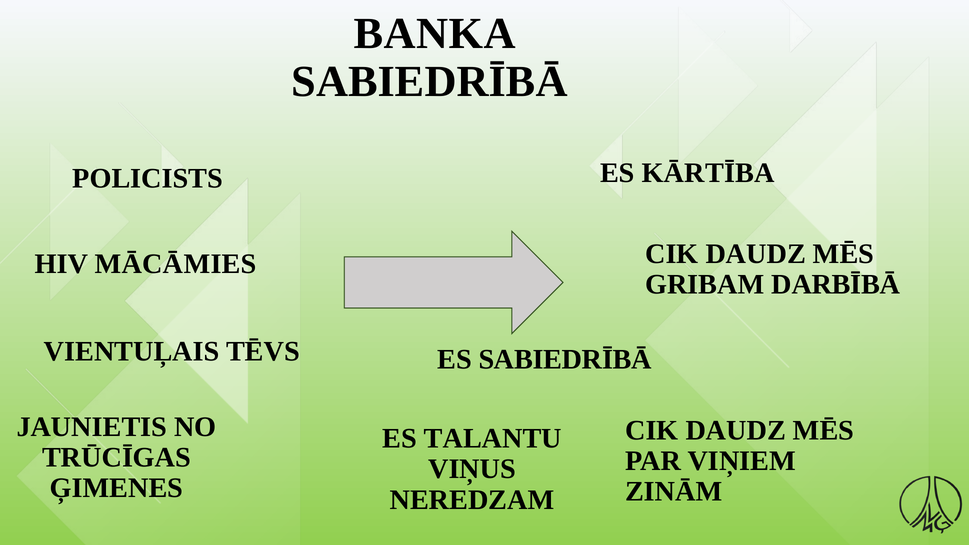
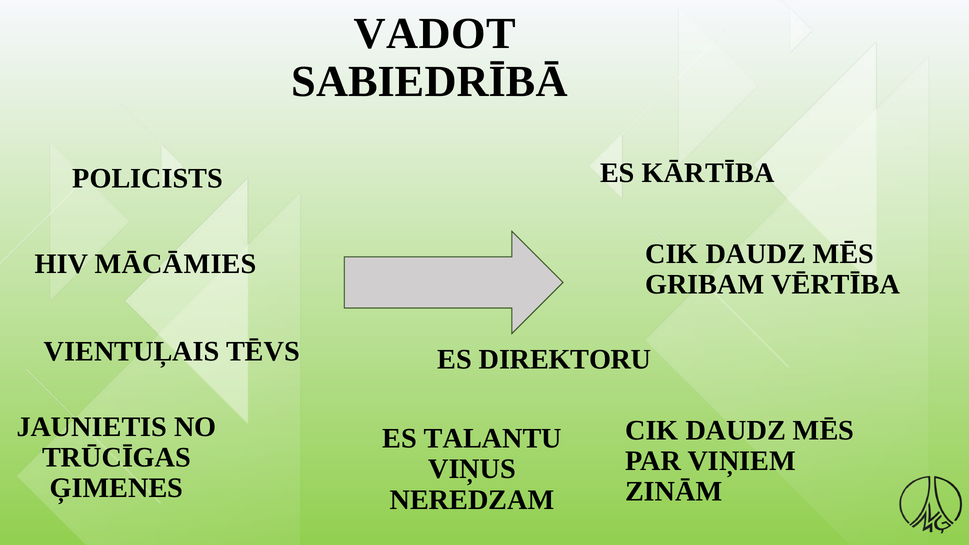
BANKA: BANKA -> VADOT
DARBĪBĀ: DARBĪBĀ -> VĒRTĪBA
ES SABIEDRĪBĀ: SABIEDRĪBĀ -> DIREKTORU
